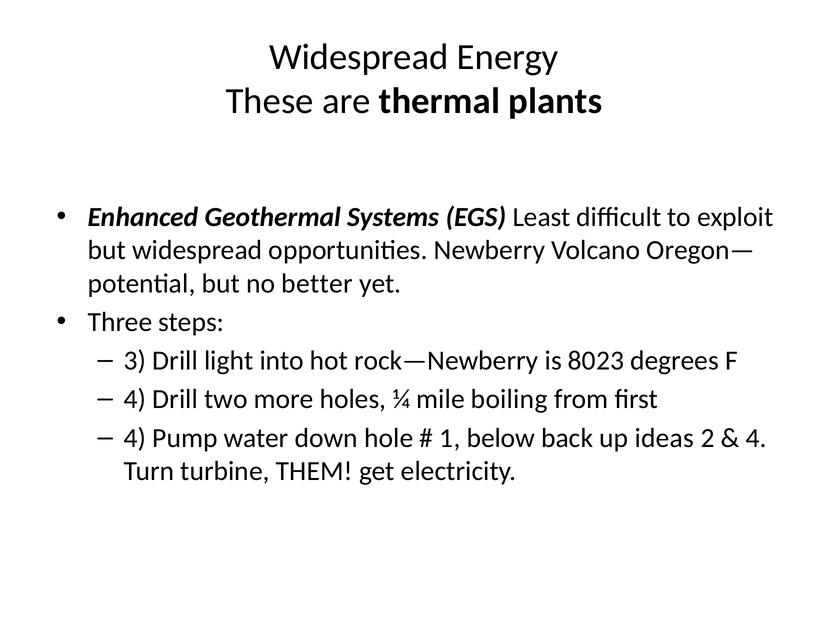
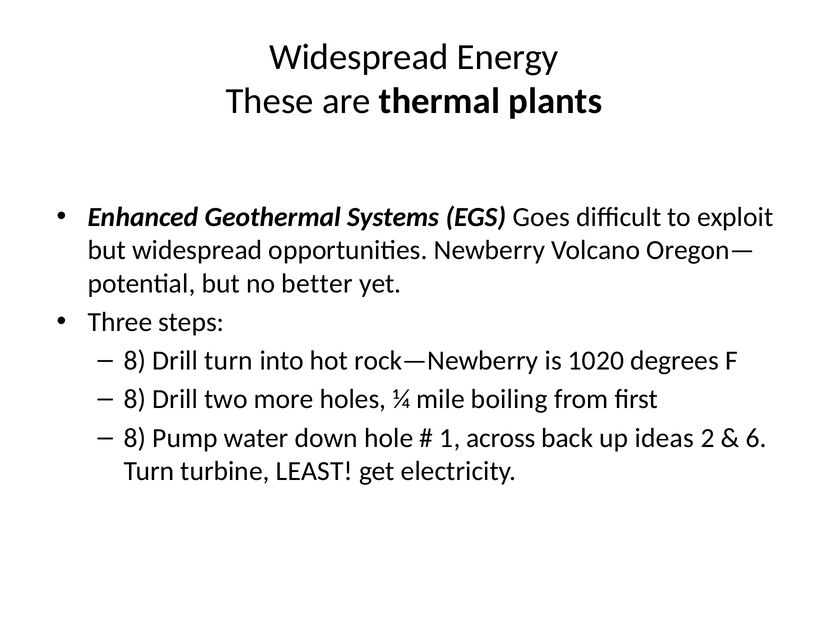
Least: Least -> Goes
3 at (135, 361): 3 -> 8
Drill light: light -> turn
8023: 8023 -> 1020
4 at (135, 399): 4 -> 8
4 at (135, 438): 4 -> 8
below: below -> across
4 at (756, 438): 4 -> 6
THEM: THEM -> LEAST
